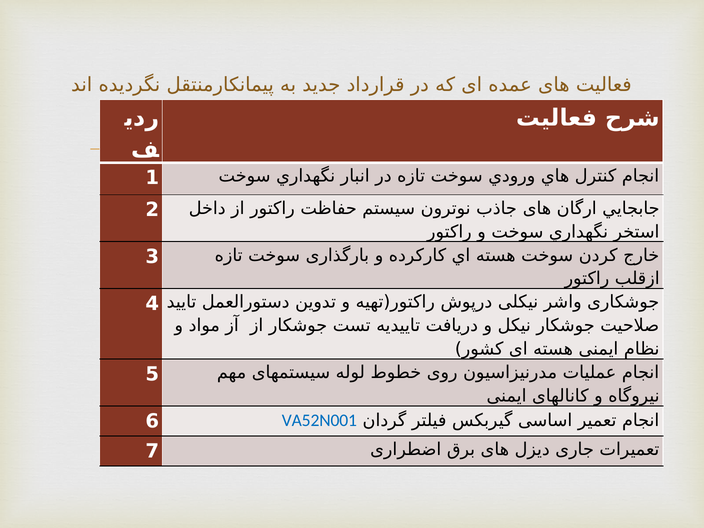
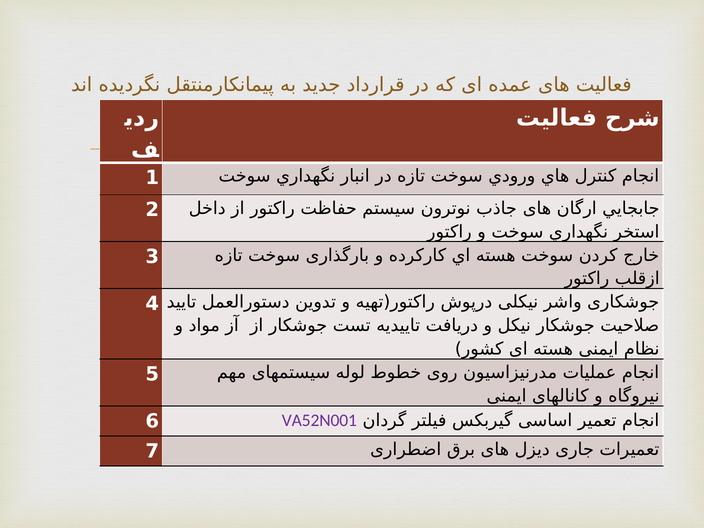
VA52N001 colour: blue -> purple
